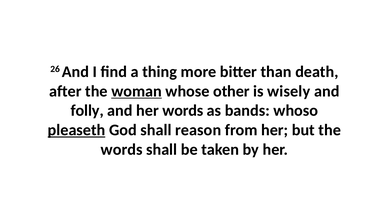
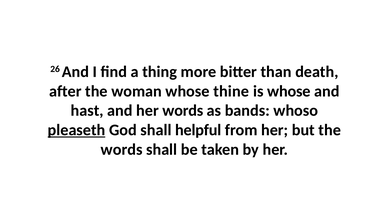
woman underline: present -> none
other: other -> thine
is wisely: wisely -> whose
folly: folly -> hast
reason: reason -> helpful
